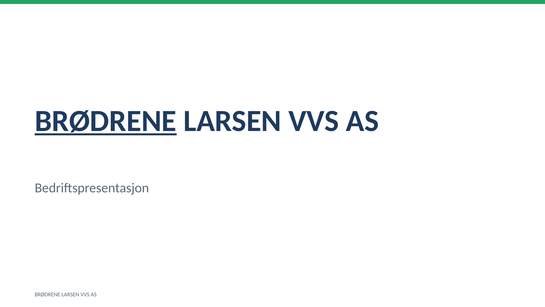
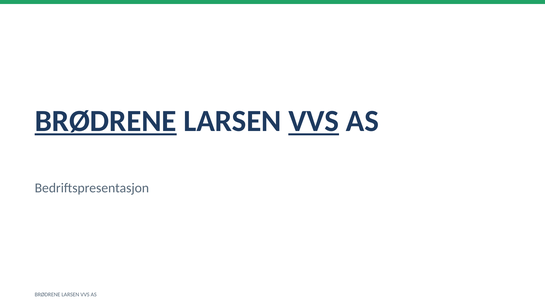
VVS at (314, 121) underline: none -> present
